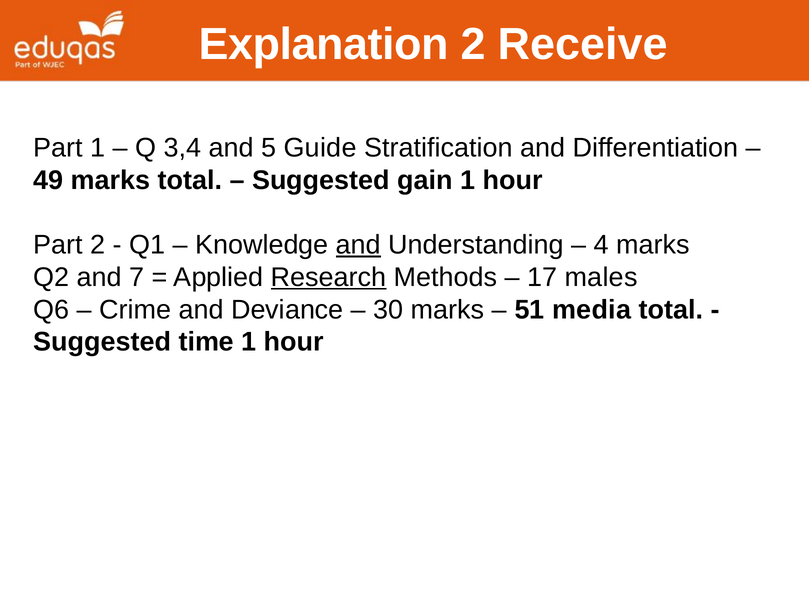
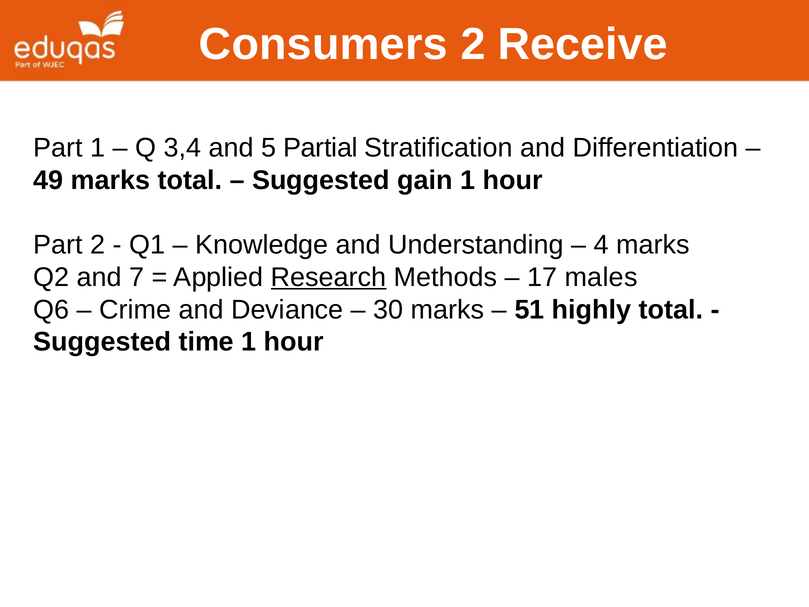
Explanation: Explanation -> Consumers
Guide: Guide -> Partial
and at (358, 245) underline: present -> none
media: media -> highly
